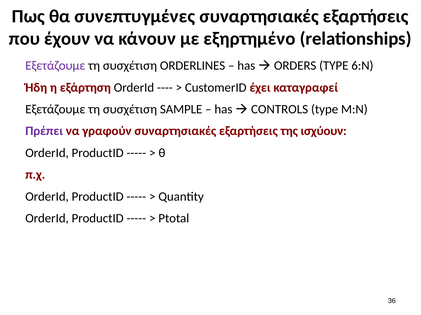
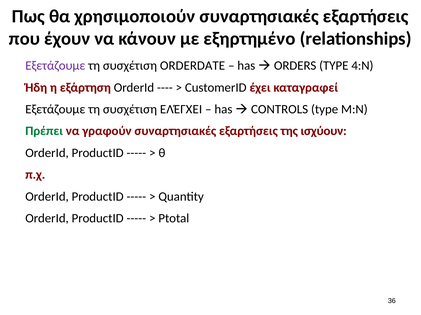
συνεπτυγμένες: συνεπτυγμένες -> χρησιμοποιούν
ORDERLINES: ORDERLINES -> ORDERDATE
6:N: 6:N -> 4:N
SAMPLE: SAMPLE -> ΕΛΈΓΧΕΙ
Πρέπει colour: purple -> green
